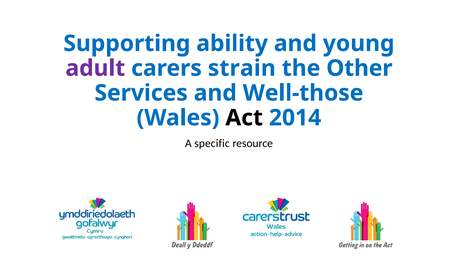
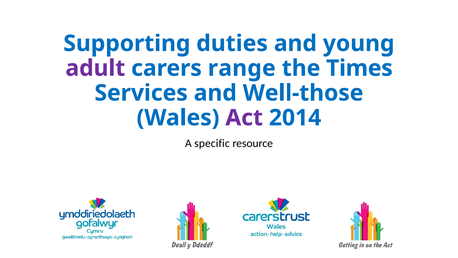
ability: ability -> duties
strain: strain -> range
Other: Other -> Times
Act colour: black -> purple
